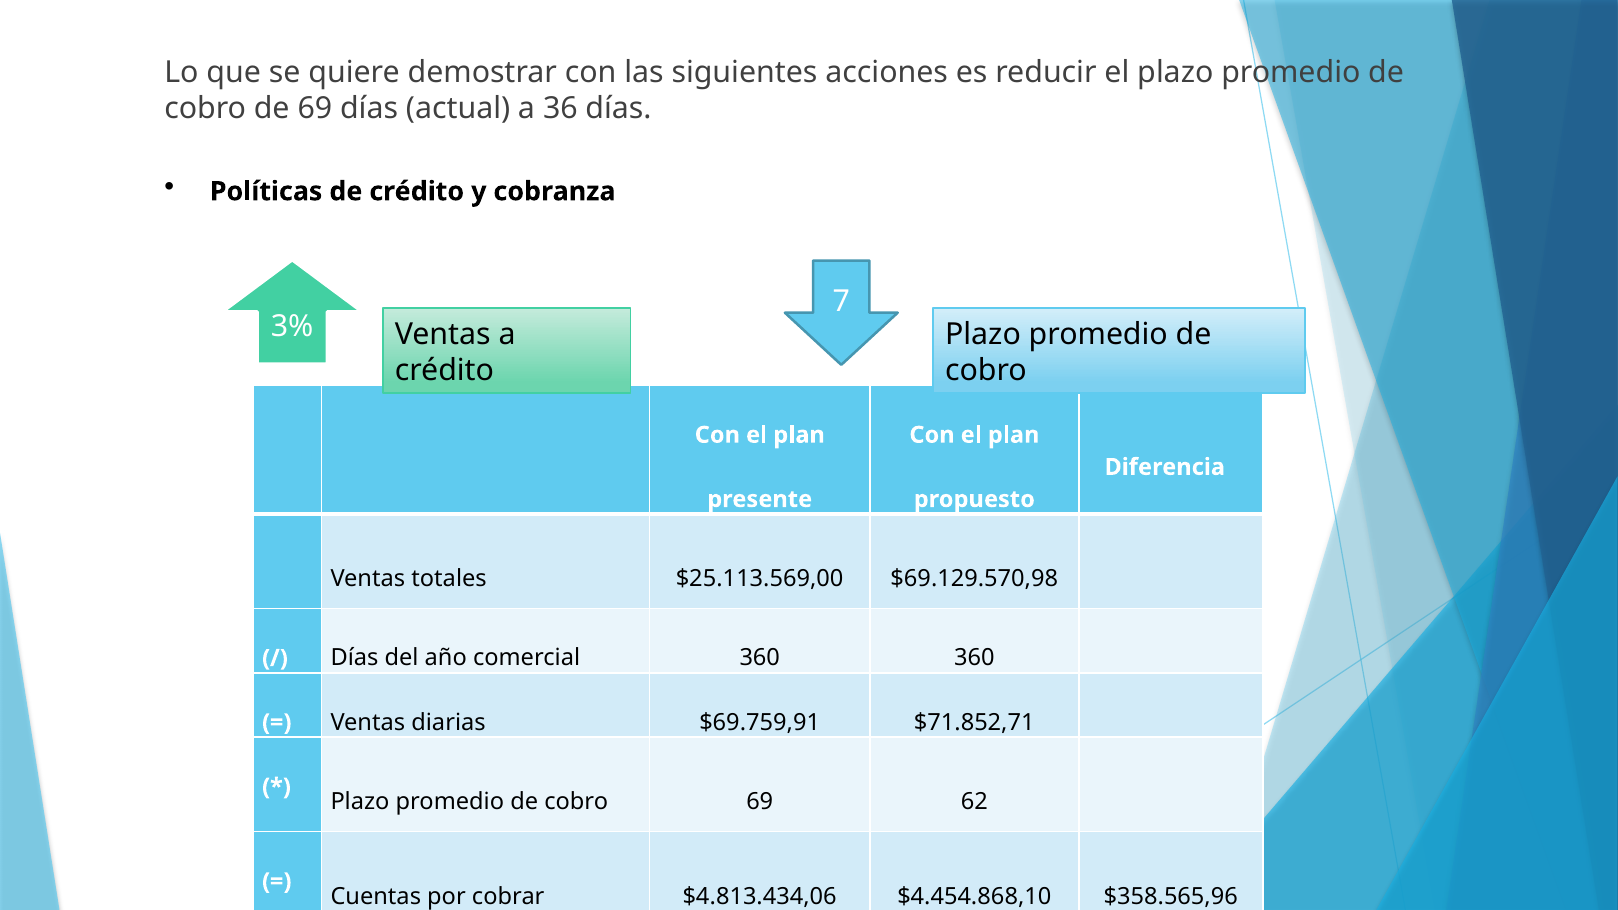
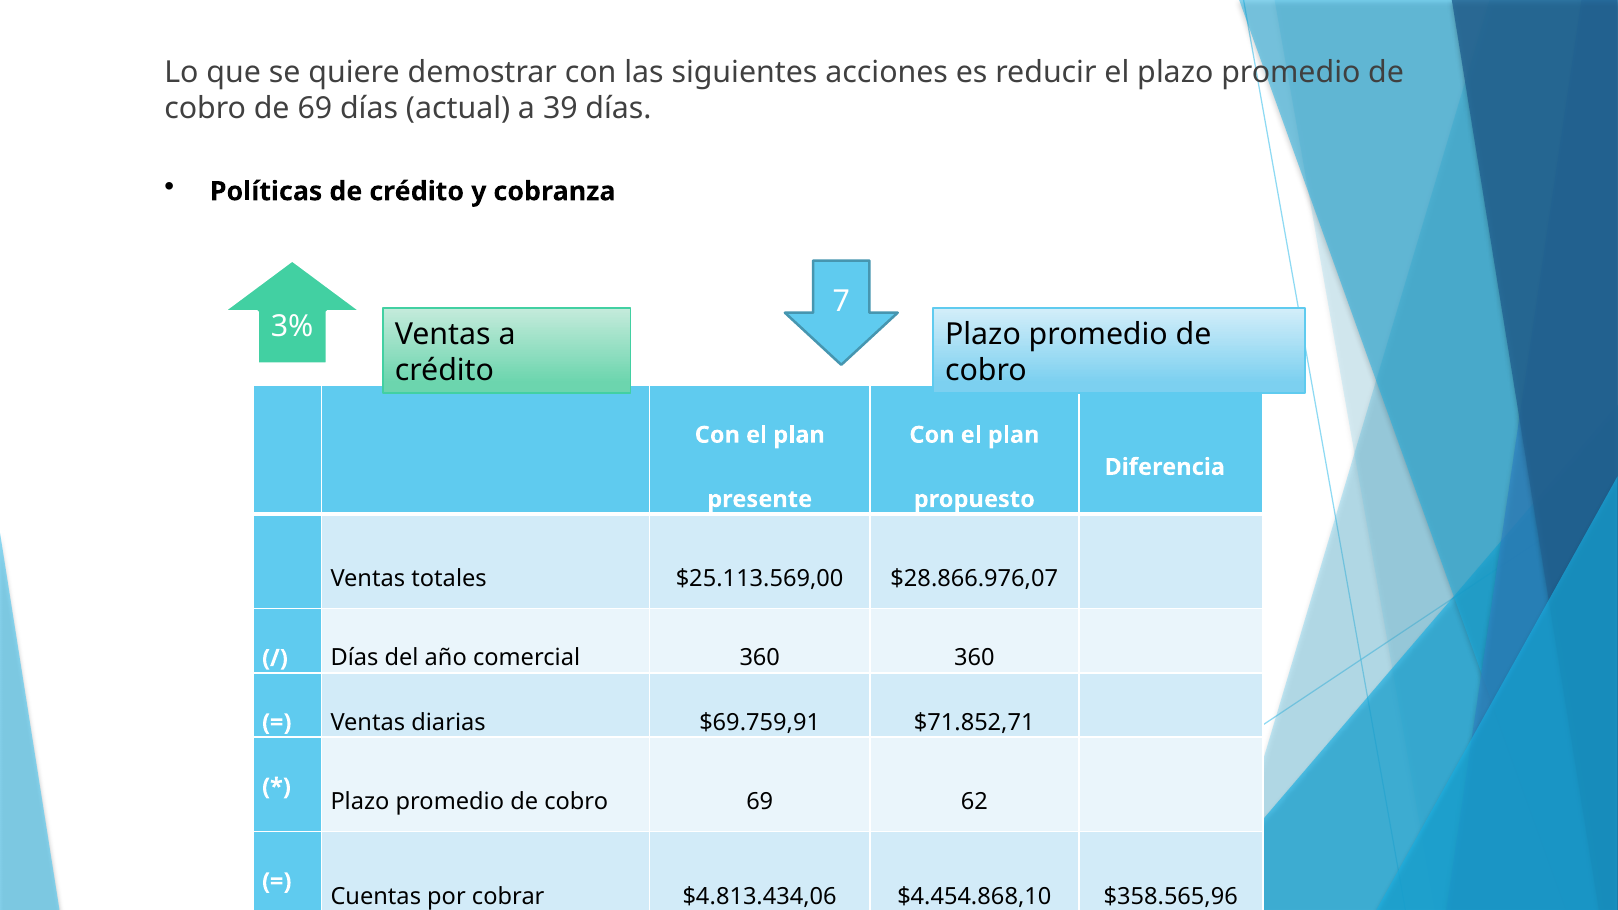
36: 36 -> 39
$69.129.570,98: $69.129.570,98 -> $28.866.976,07
